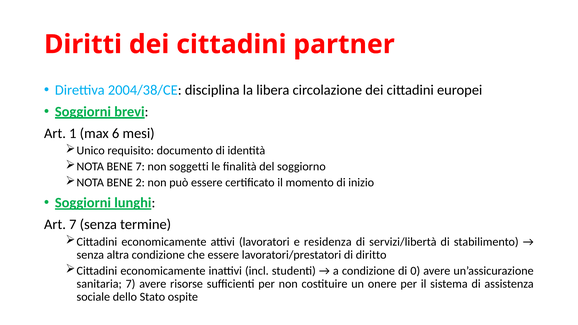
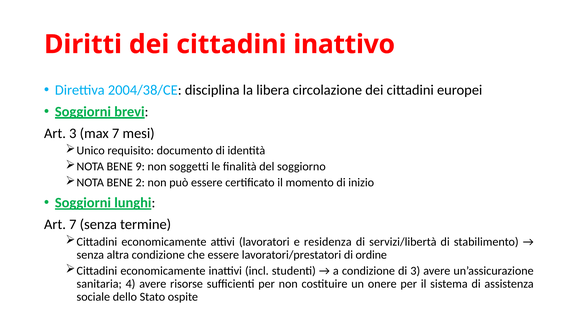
partner: partner -> inattivo
Art 1: 1 -> 3
max 6: 6 -> 7
BENE 7: 7 -> 9
diritto: diritto -> ordine
di 0: 0 -> 3
sanitaria 7: 7 -> 4
